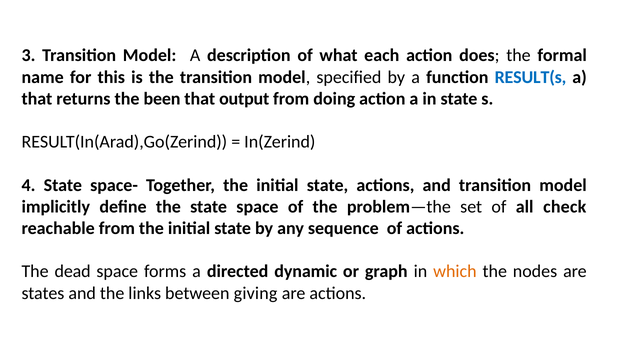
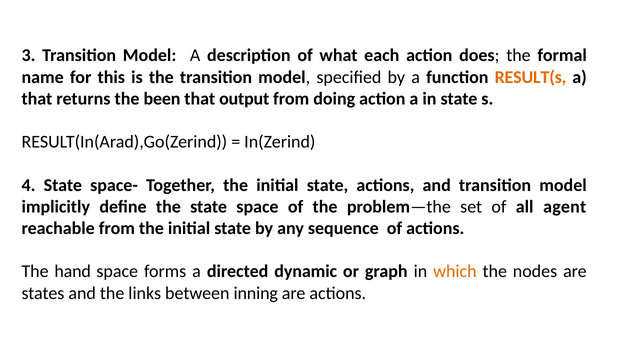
RESULT(s colour: blue -> orange
check: check -> agent
dead: dead -> hand
giving: giving -> inning
